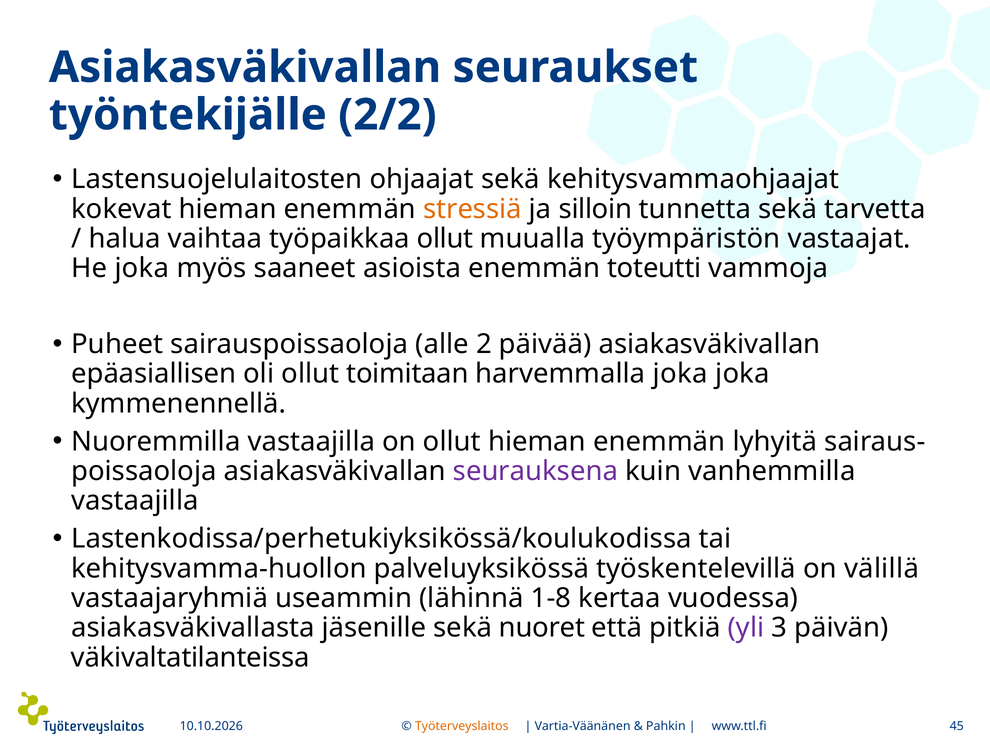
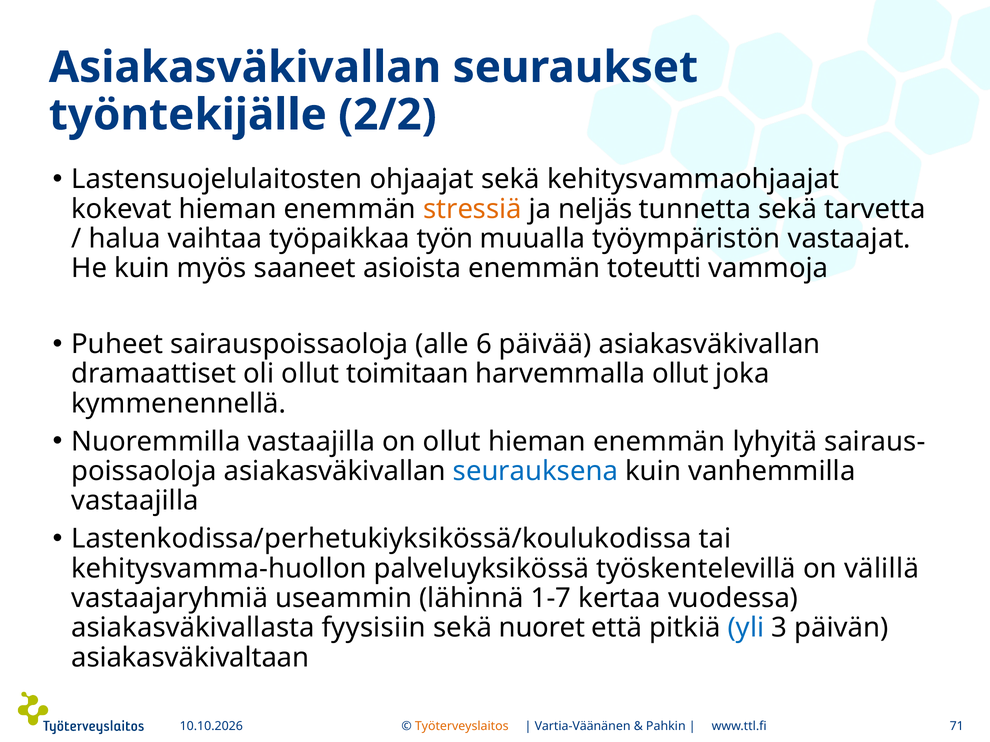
silloin: silloin -> neljäs
työpaikkaa ollut: ollut -> työn
He joka: joka -> kuin
2: 2 -> 6
epäasiallisen: epäasiallisen -> dramaattiset
harvemmalla joka: joka -> ollut
seurauksena colour: purple -> blue
1-8: 1-8 -> 1-7
jäsenille: jäsenille -> fyysisiin
yli colour: purple -> blue
väkivaltatilanteissa: väkivaltatilanteissa -> asiakasväkivaltaan
45: 45 -> 71
